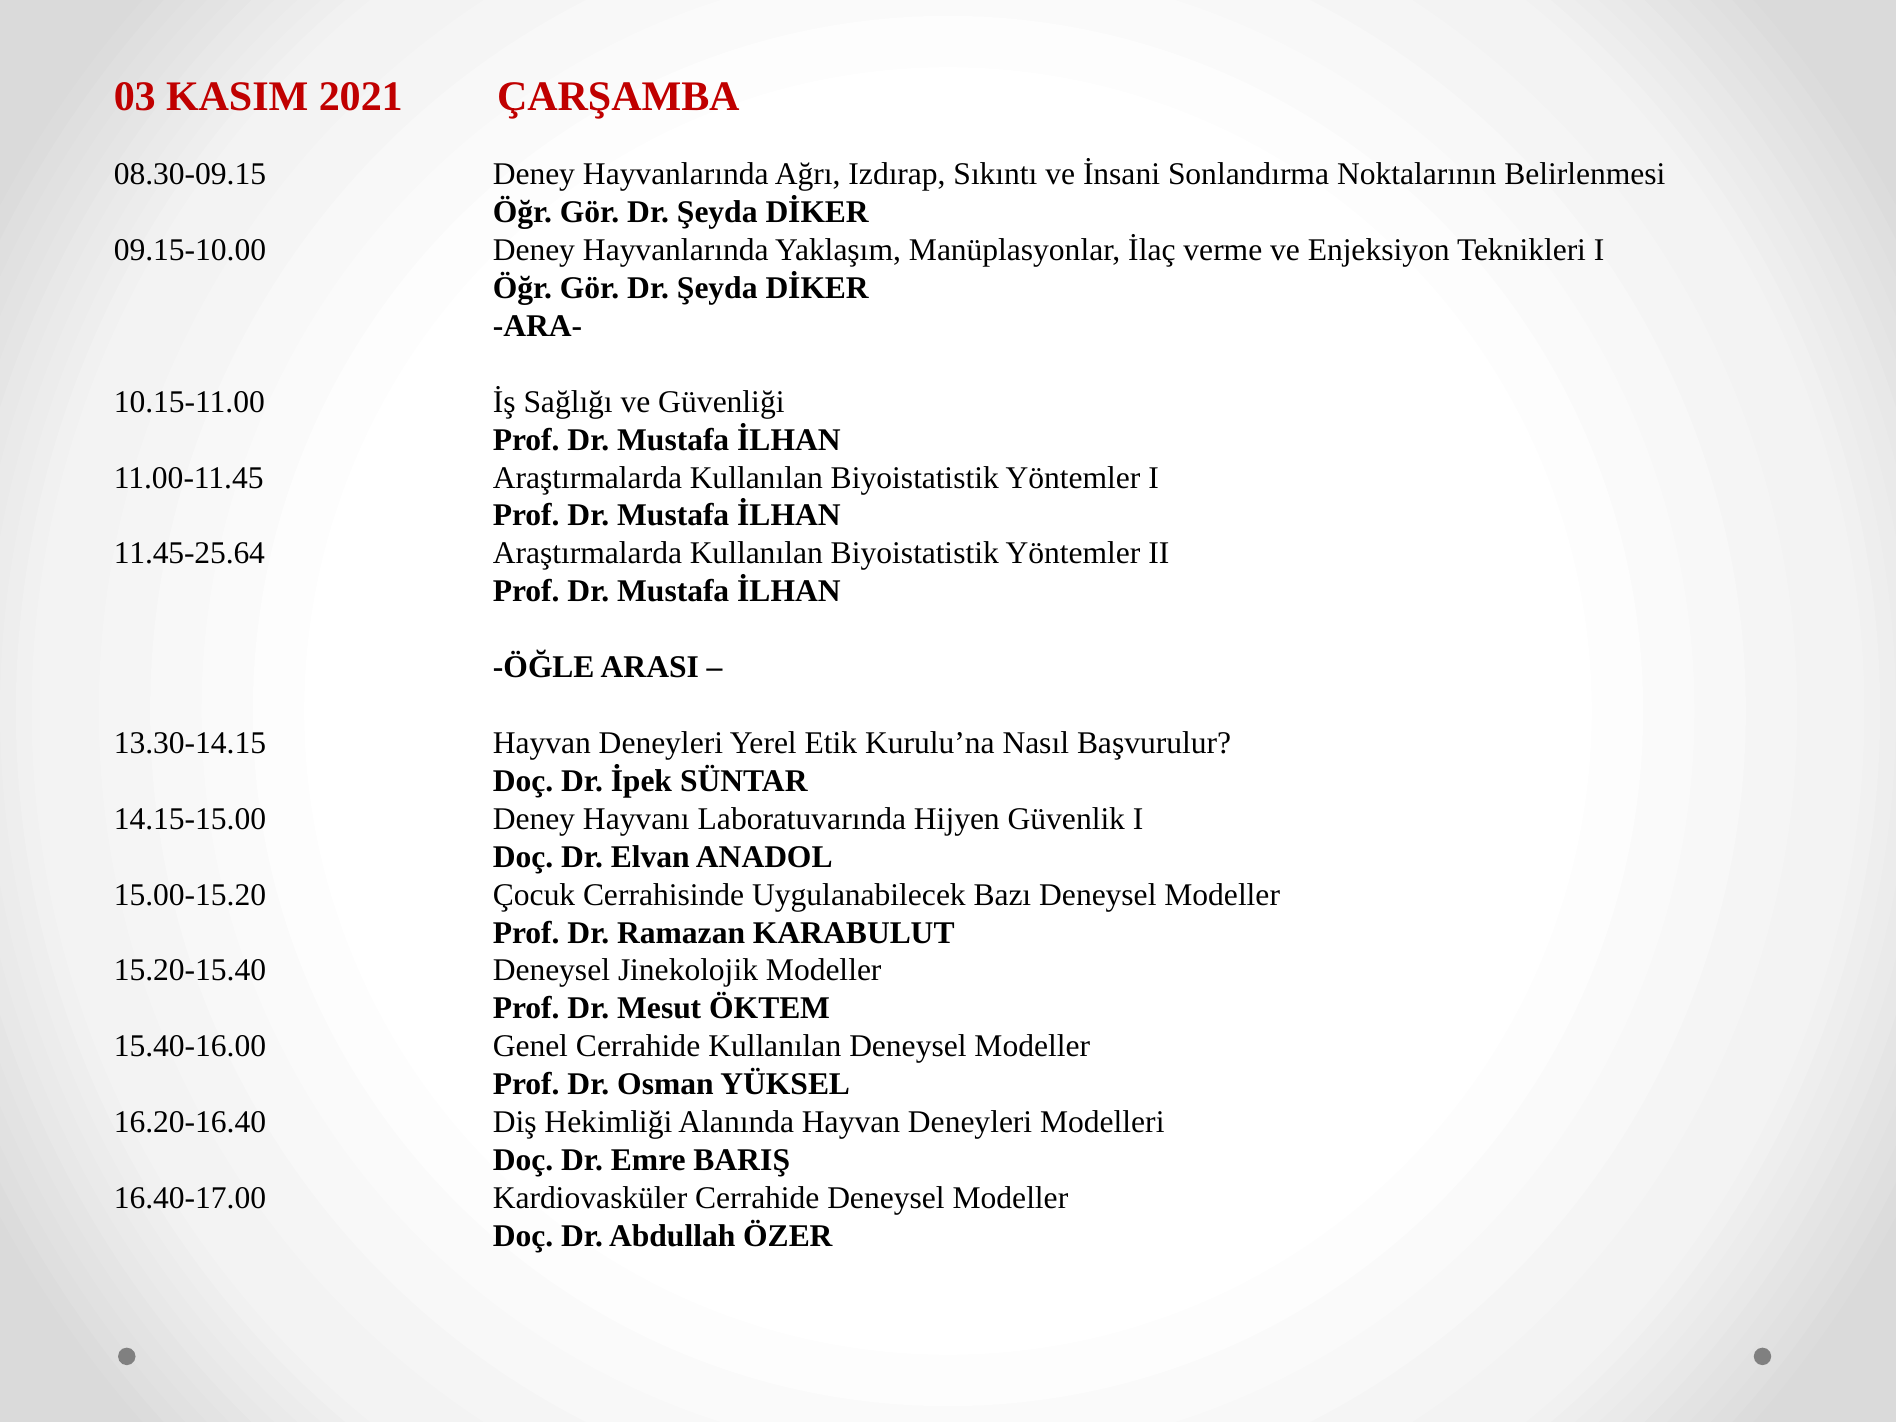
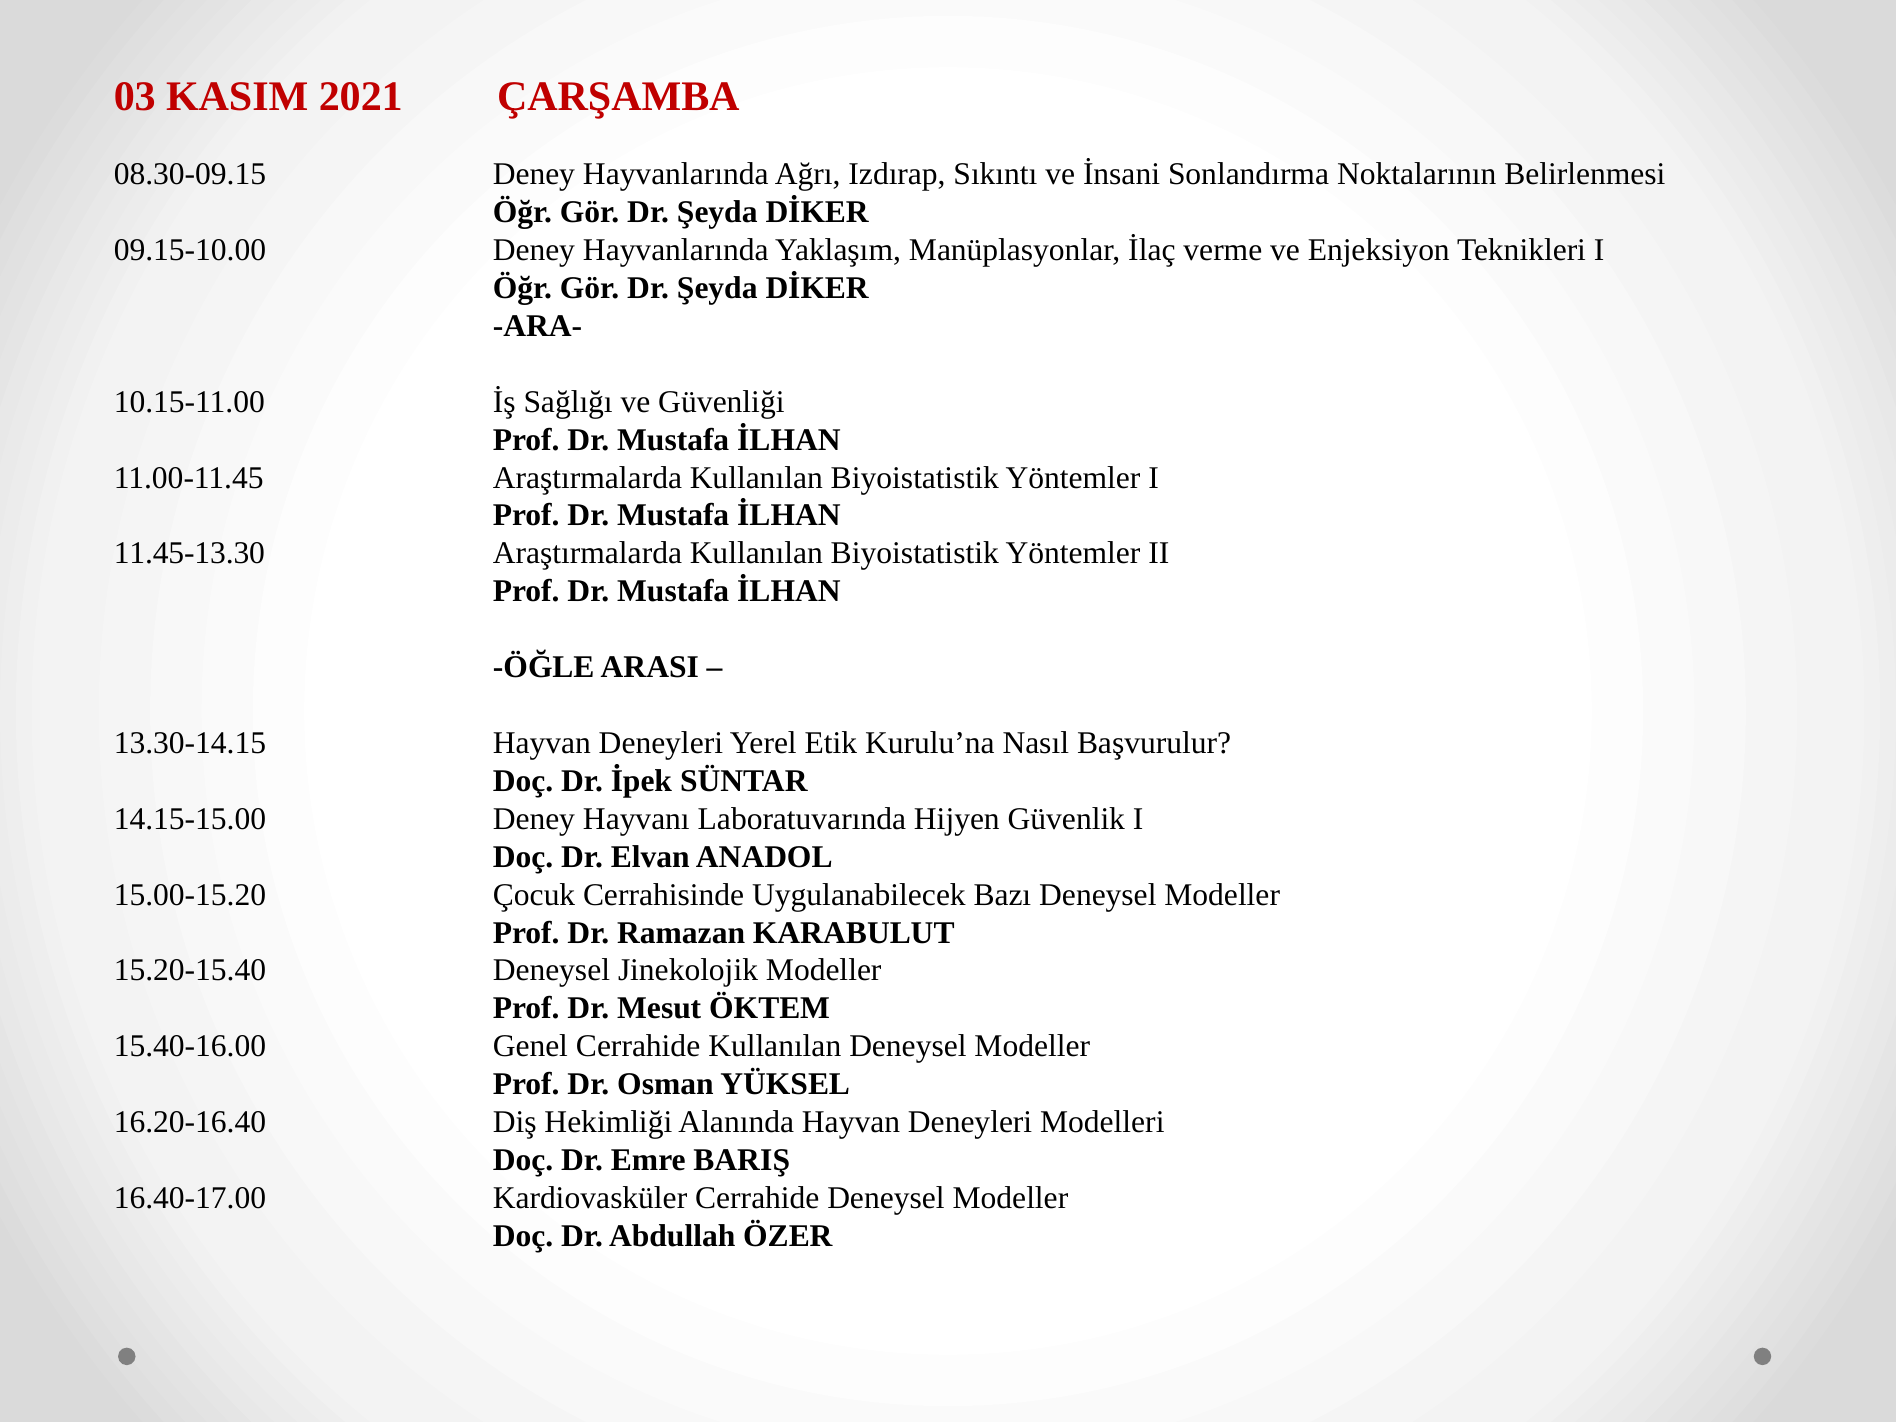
11.45-25.64: 11.45-25.64 -> 11.45-13.30
